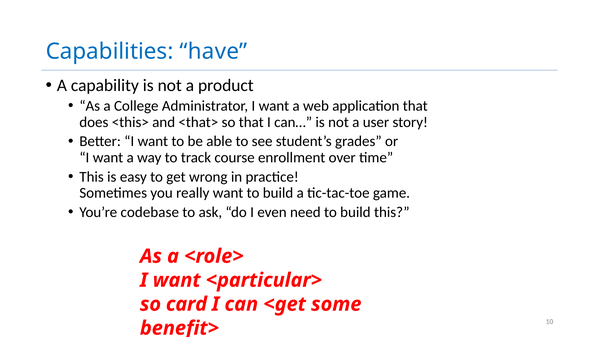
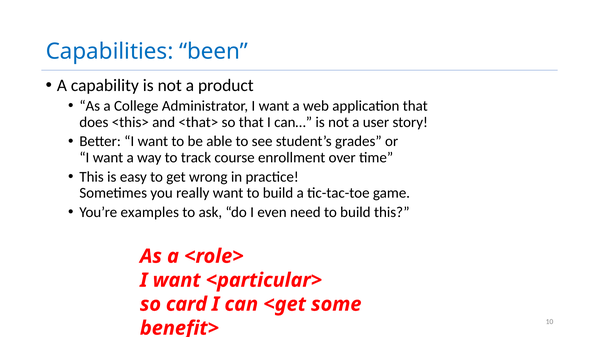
have: have -> been
codebase: codebase -> examples
